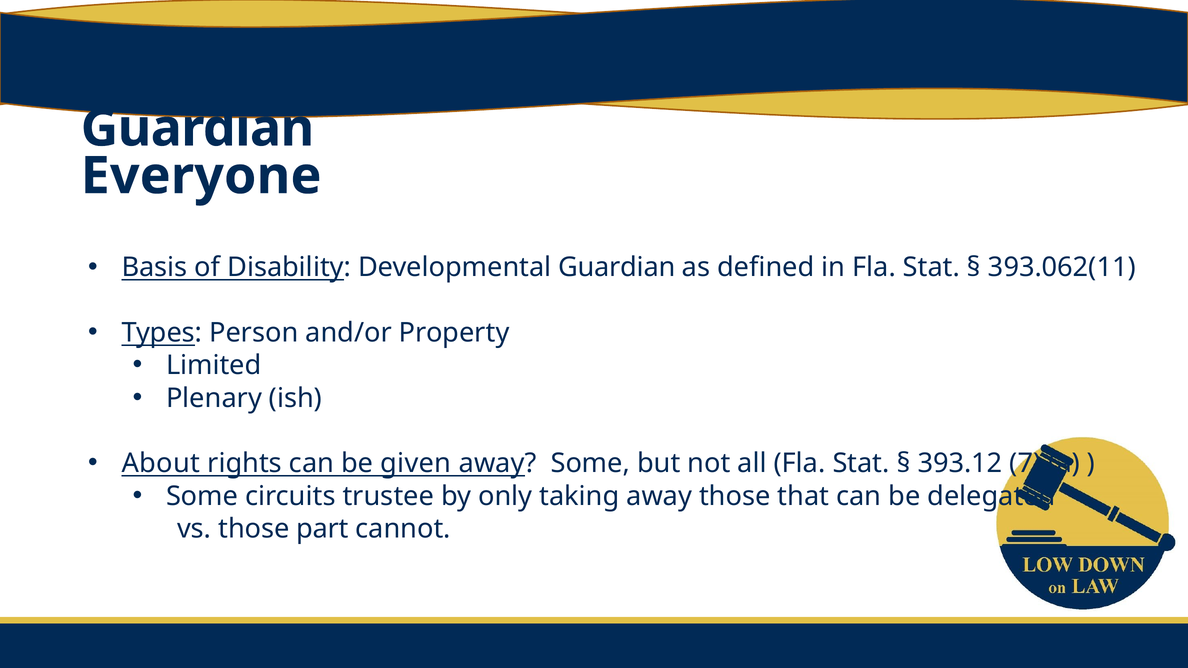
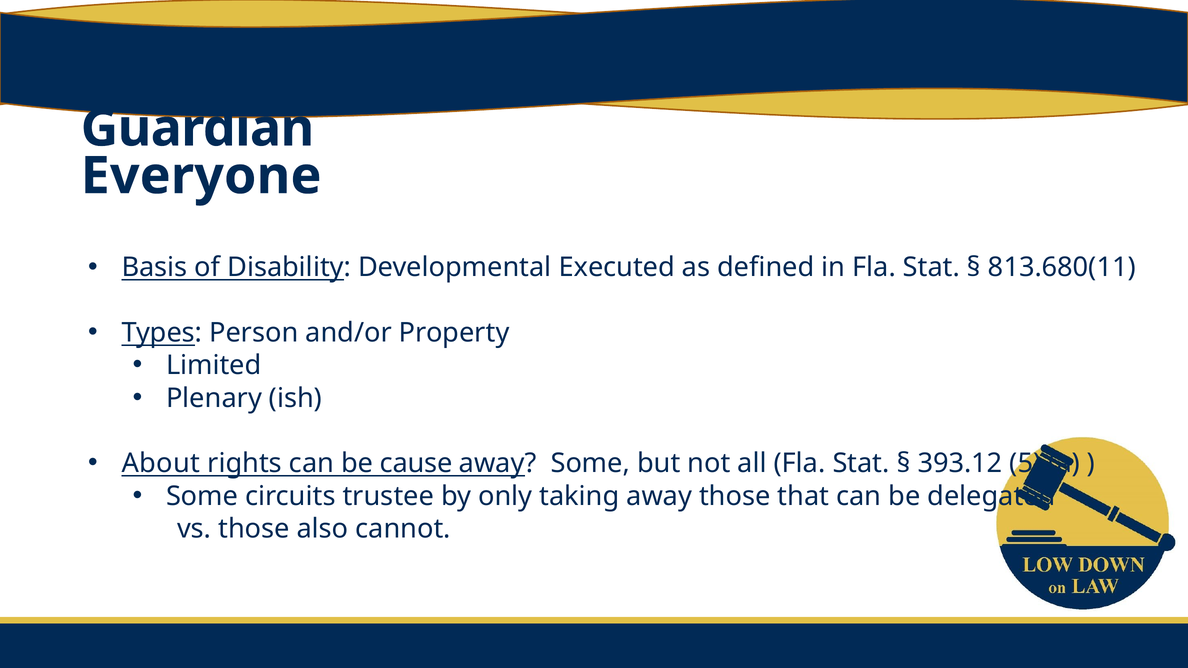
Developmental Guardian: Guardian -> Executed
393.062(11: 393.062(11 -> 813.680(11
given: given -> cause
7: 7 -> 5
part: part -> also
